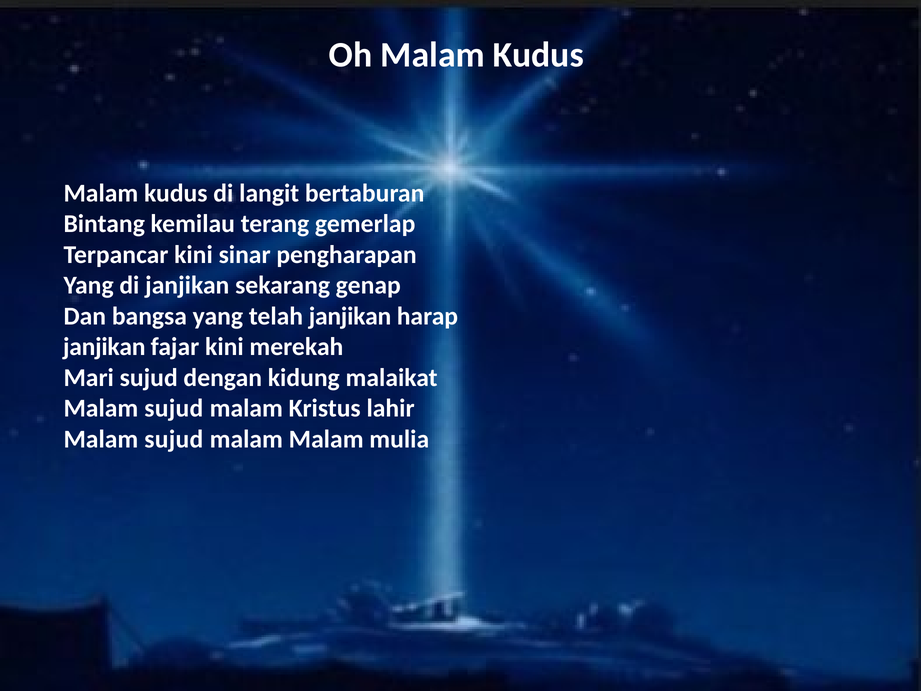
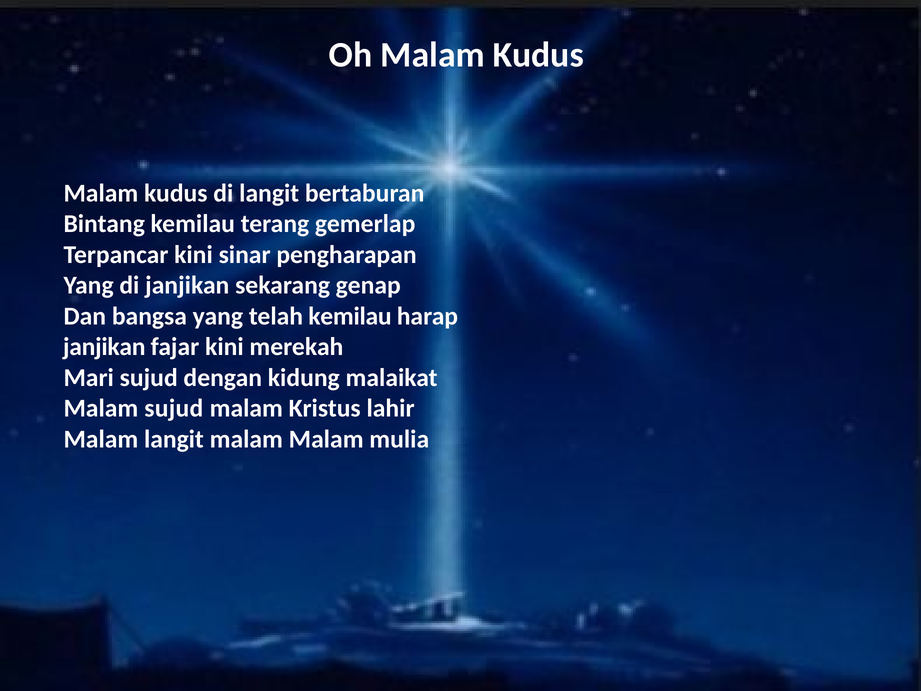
telah janjikan: janjikan -> kemilau
sujud at (174, 439): sujud -> langit
